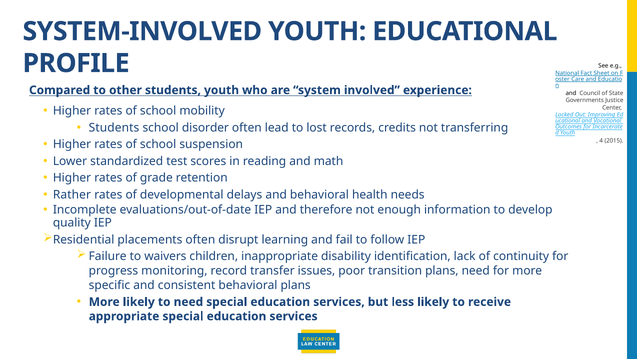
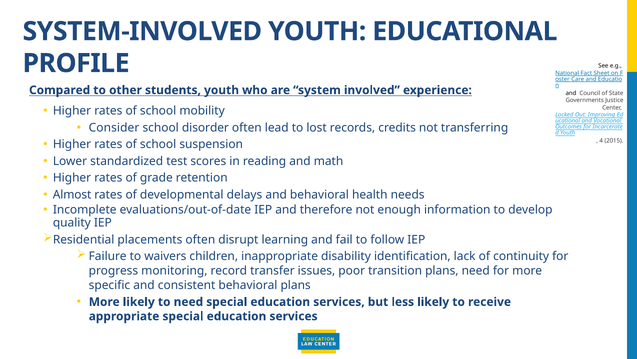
Students at (114, 127): Students -> Consider
Rather: Rather -> Almost
